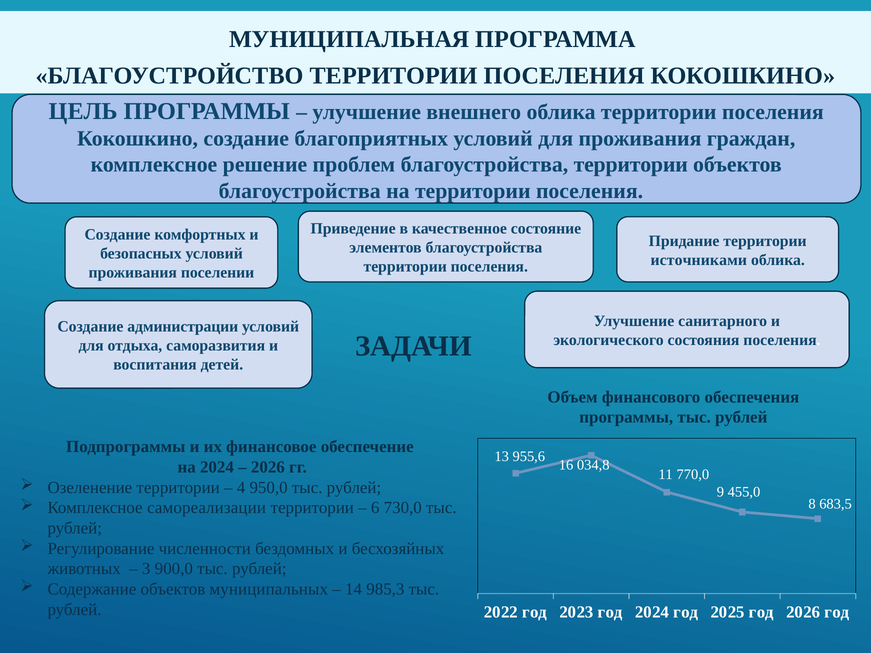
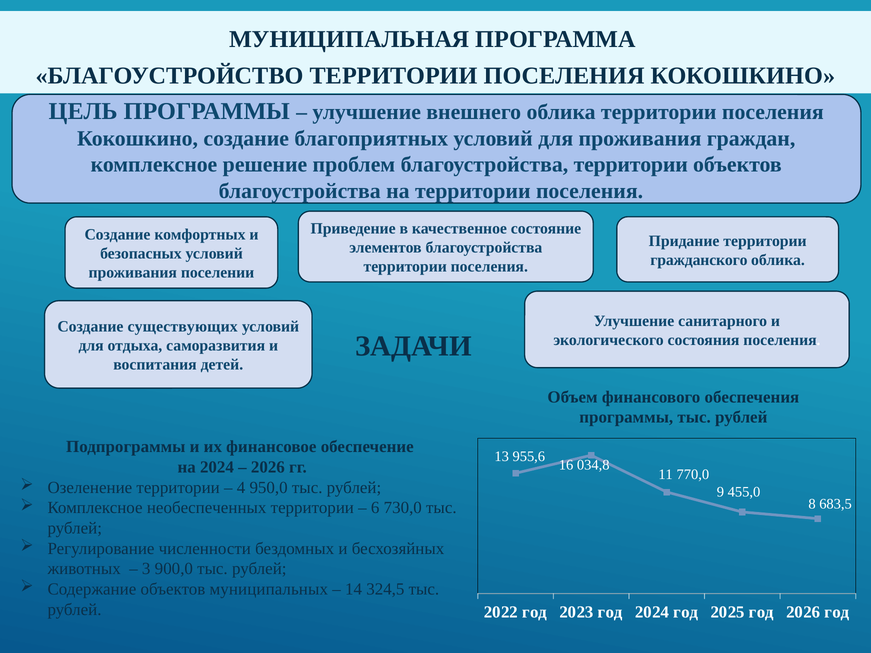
источниками: источниками -> гражданского
администрации: администрации -> существующих
самореализации: самореализации -> необеспеченных
985,3: 985,3 -> 324,5
